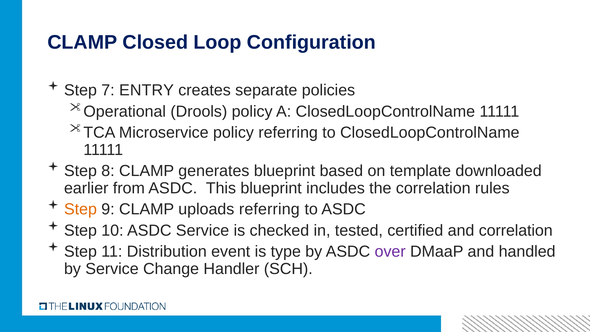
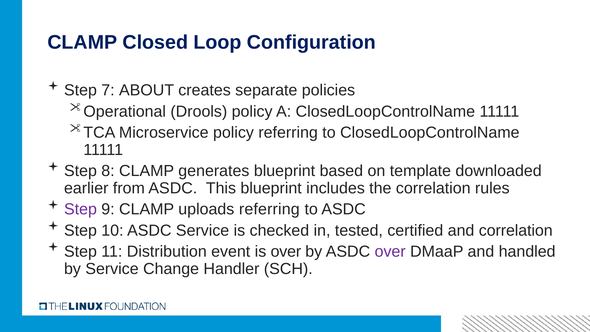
ENTRY: ENTRY -> ABOUT
Step at (80, 209) colour: orange -> purple
is type: type -> over
